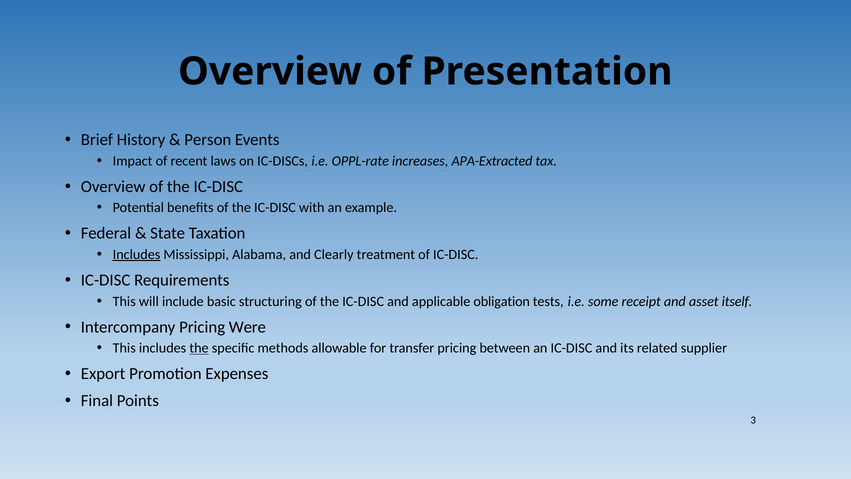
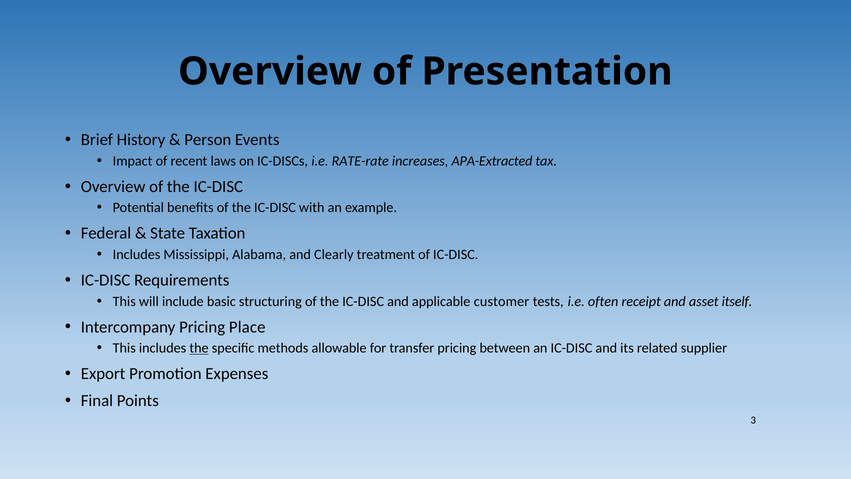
OPPL-rate: OPPL-rate -> RATE-rate
Includes at (137, 254) underline: present -> none
obligation: obligation -> customer
some: some -> often
Were: Were -> Place
